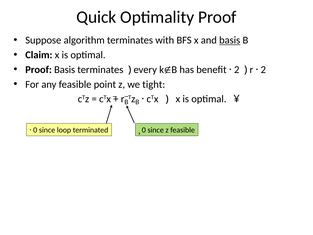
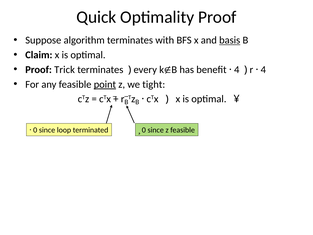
Proof Basis: Basis -> Trick
2 at (237, 70): 2 -> 4
2 at (263, 70): 2 -> 4
point underline: none -> present
